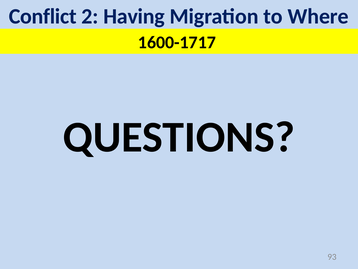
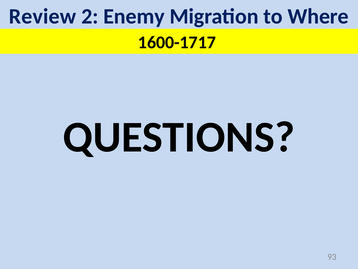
Conflict: Conflict -> Review
Having: Having -> Enemy
